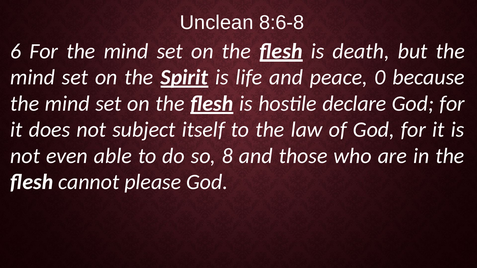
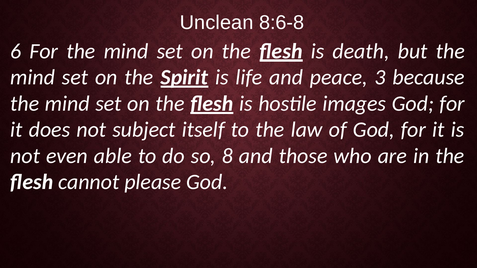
0: 0 -> 3
declare: declare -> images
